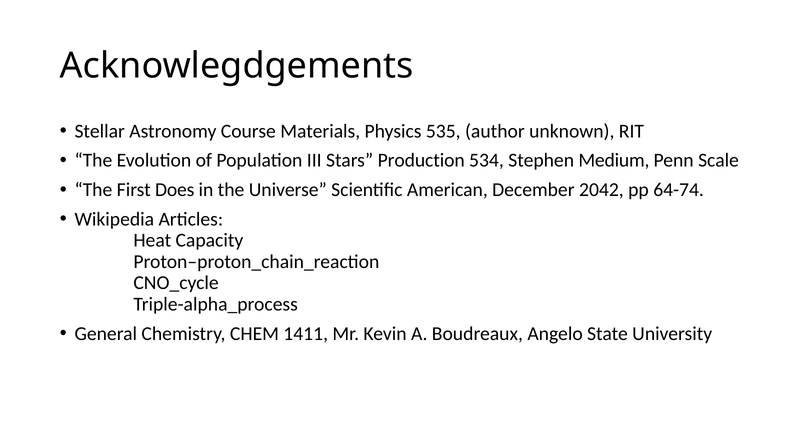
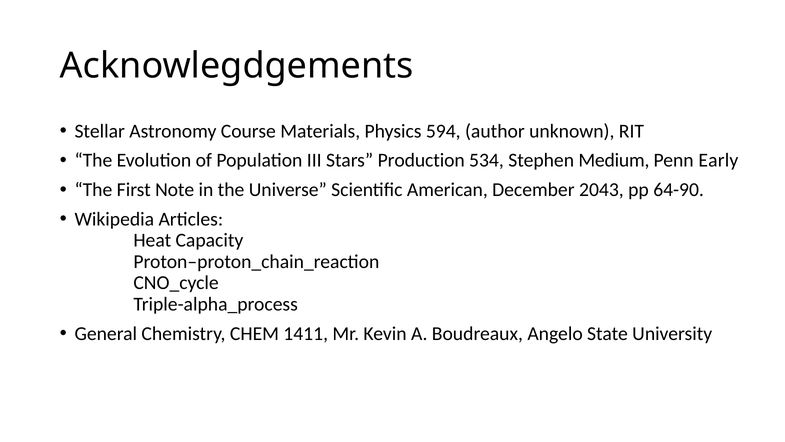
535: 535 -> 594
Scale: Scale -> Early
Does: Does -> Note
2042: 2042 -> 2043
64-74: 64-74 -> 64-90
